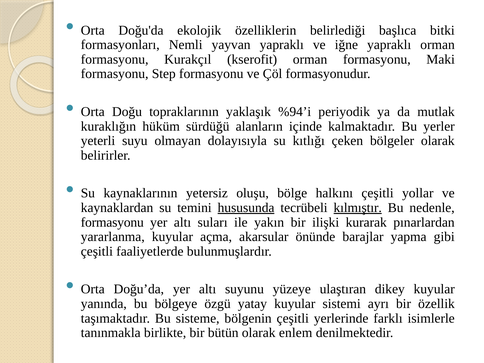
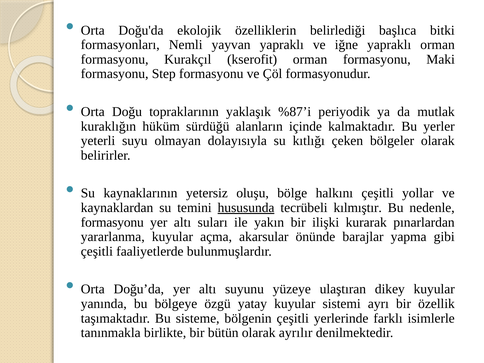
%94’i: %94’i -> %87’i
kılmıştır underline: present -> none
enlem: enlem -> ayrılır
